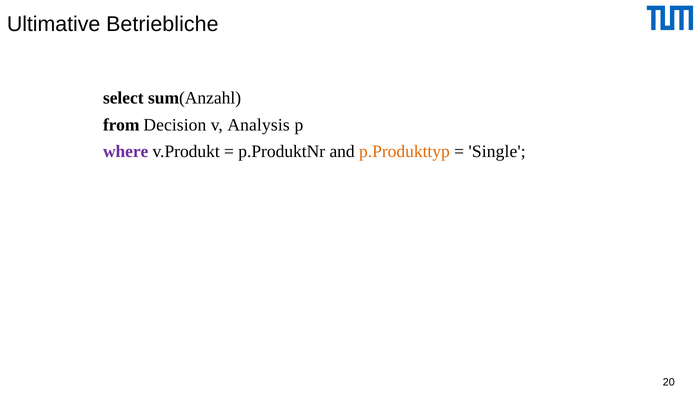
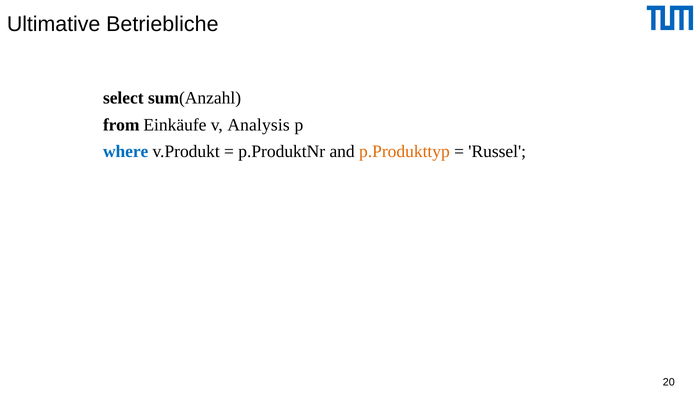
Decision: Decision -> Einkäufe
where colour: purple -> blue
Single: Single -> Russel
